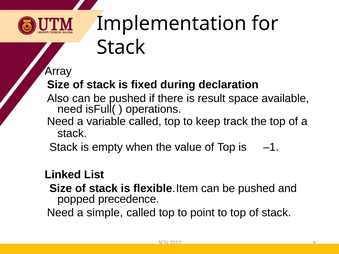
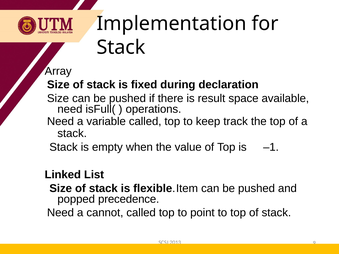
Also at (58, 98): Also -> Size
simple: simple -> cannot
